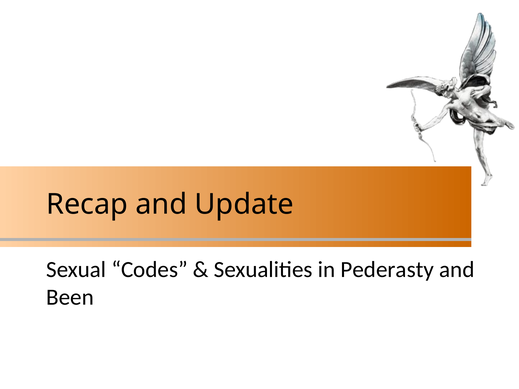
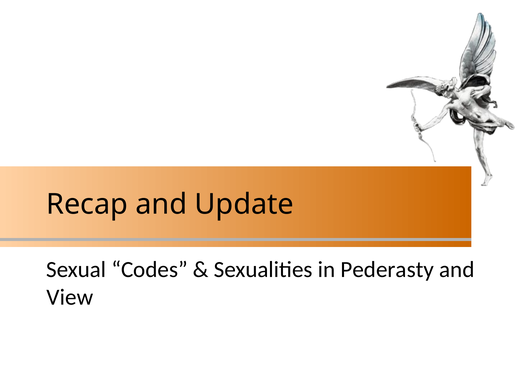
Been: Been -> View
